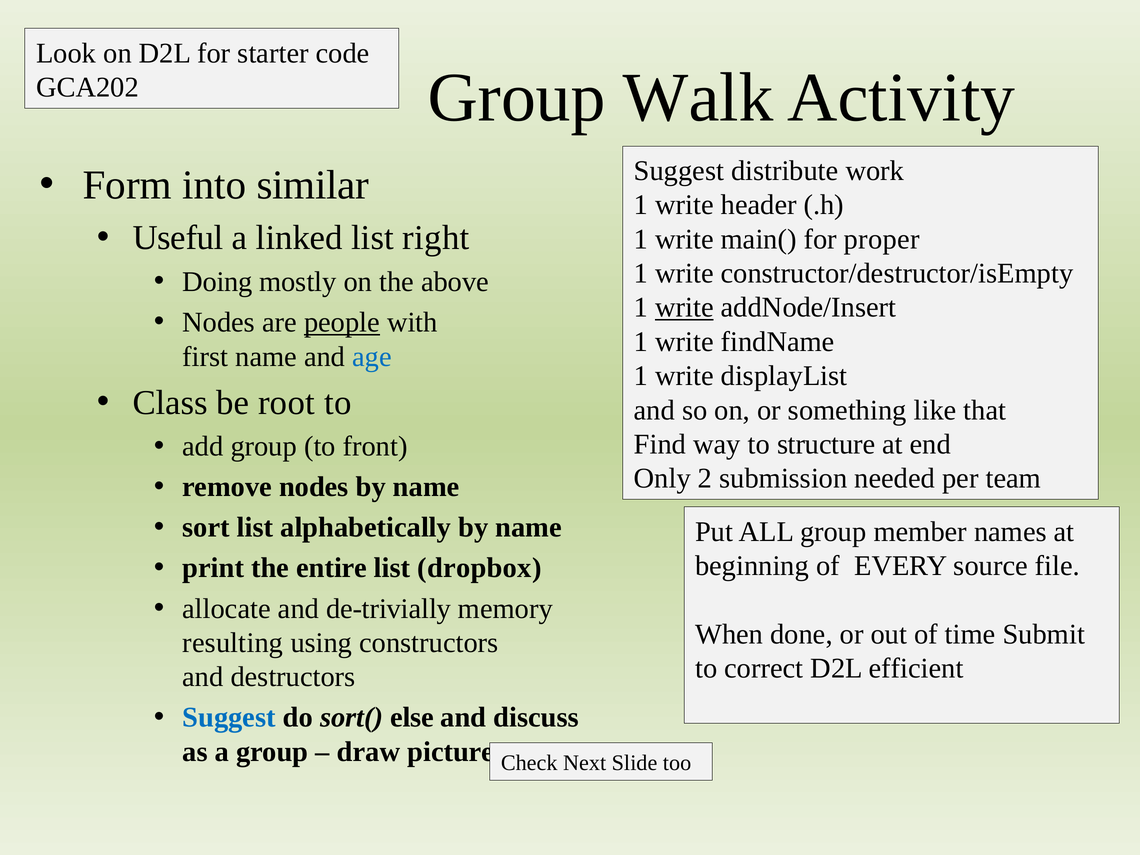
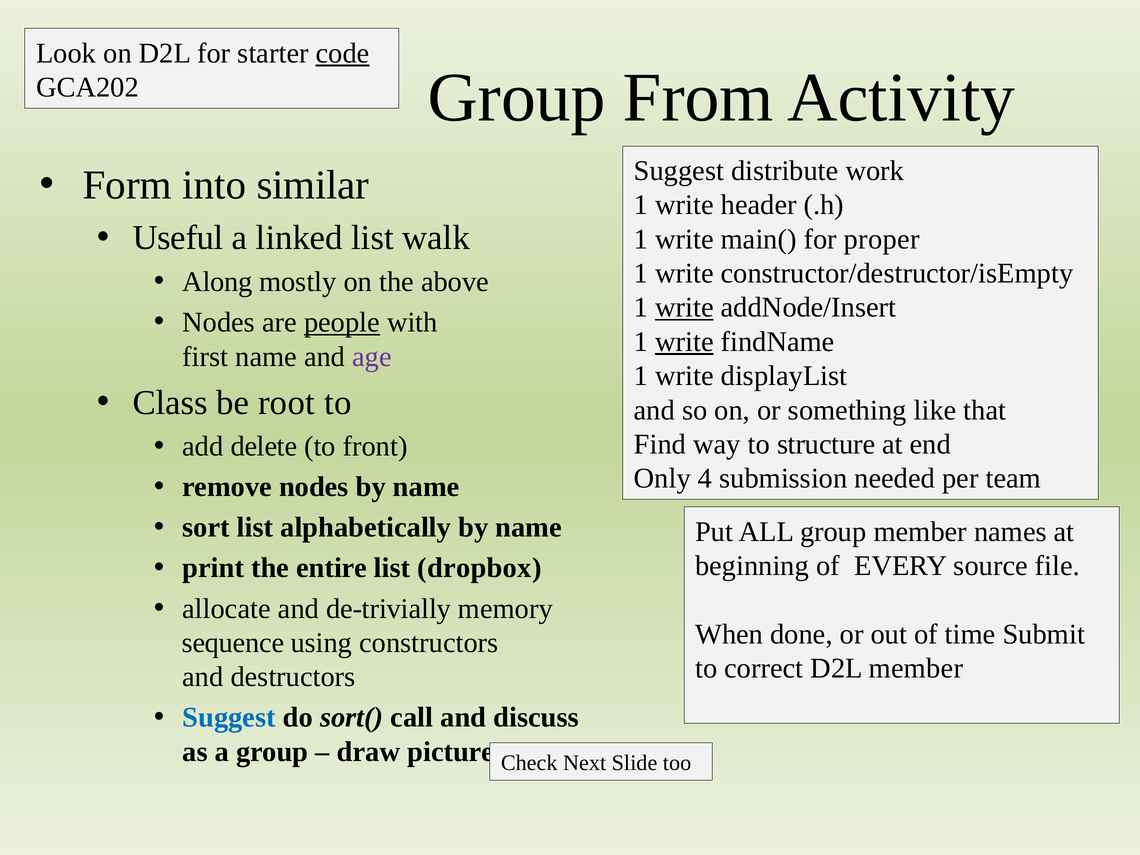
code underline: none -> present
Walk: Walk -> From
right: right -> walk
Doing: Doing -> Along
write at (684, 342) underline: none -> present
age colour: blue -> purple
add group: group -> delete
2: 2 -> 4
resulting: resulting -> sequence
D2L efficient: efficient -> member
else: else -> call
